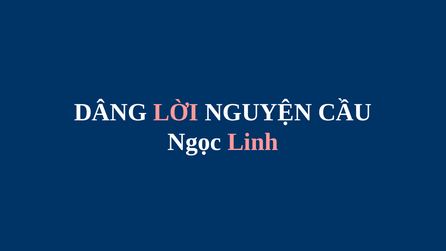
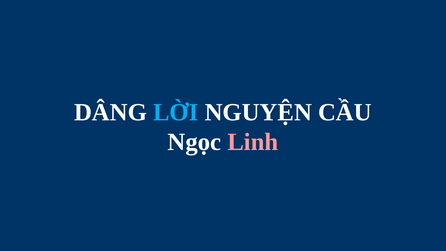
LỜI colour: pink -> light blue
